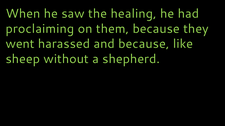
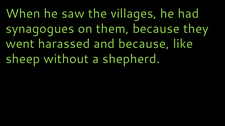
healing: healing -> villages
proclaiming: proclaiming -> synagogues
